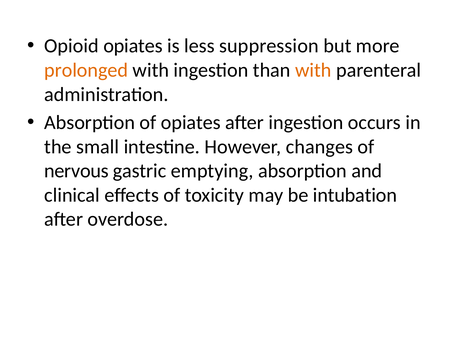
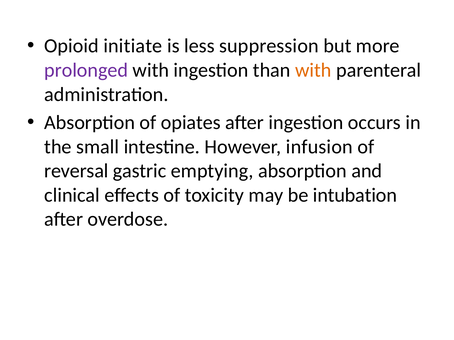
Opioid opiates: opiates -> initiate
prolonged colour: orange -> purple
changes: changes -> infusion
nervous: nervous -> reversal
